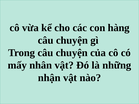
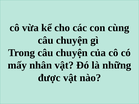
hàng: hàng -> cùng
nhận: nhận -> được
